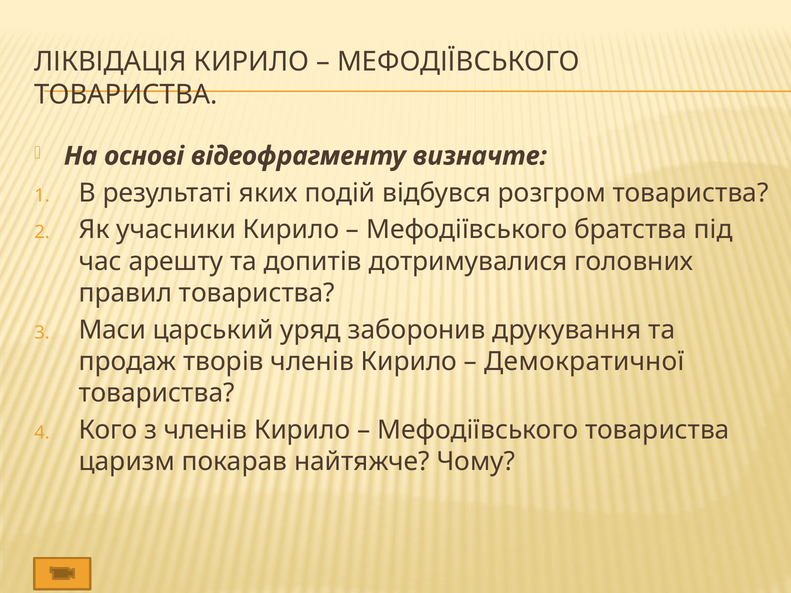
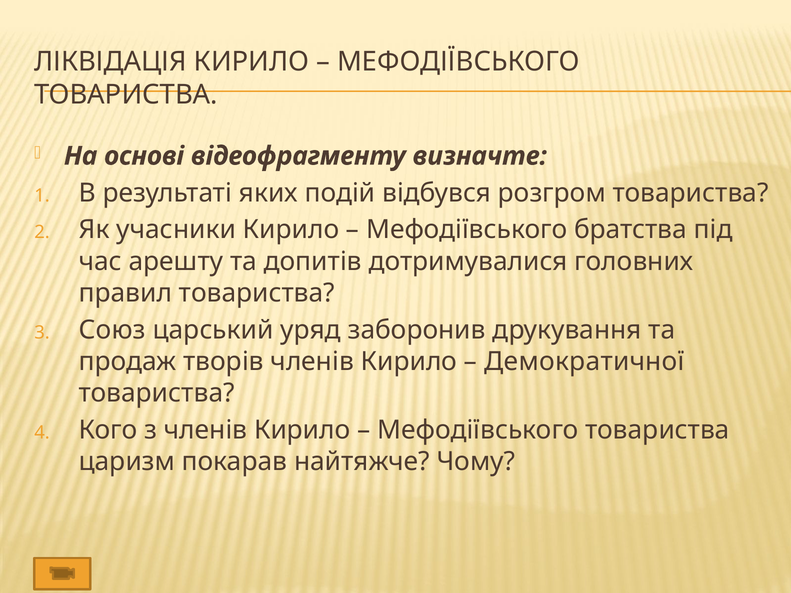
Маси: Маси -> Союз
